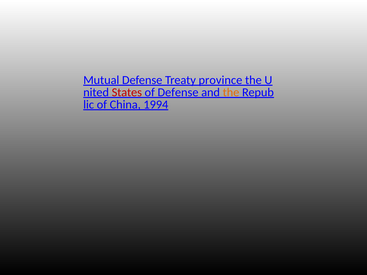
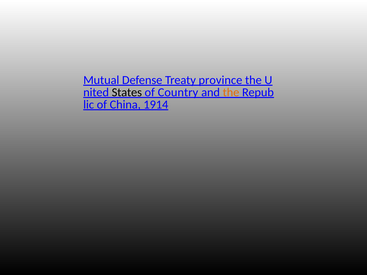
States colour: red -> black
of Defense: Defense -> Country
1994: 1994 -> 1914
